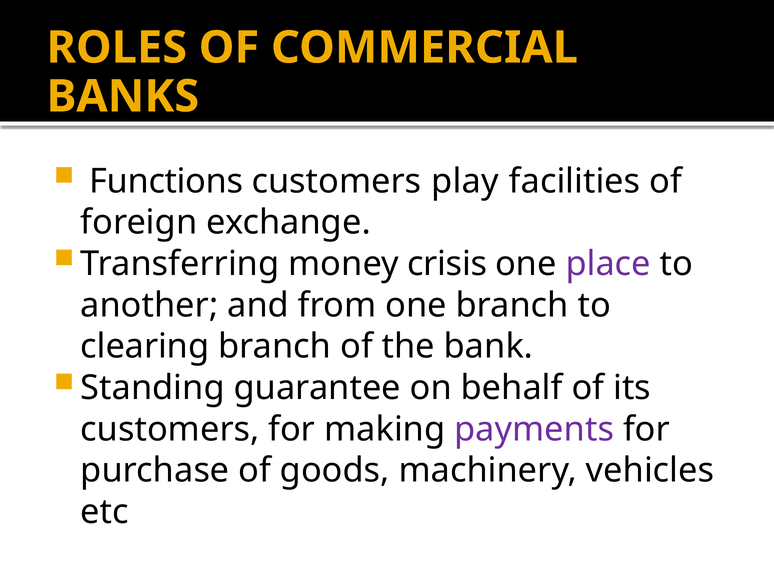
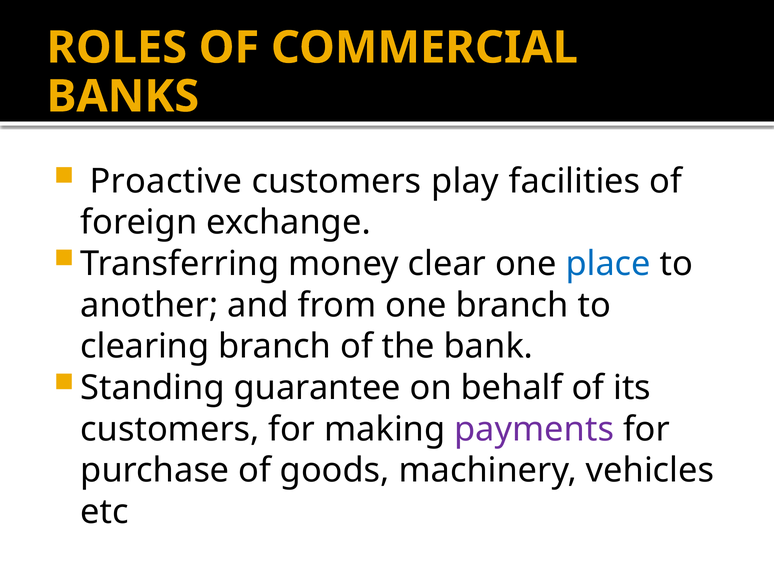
Functions: Functions -> Proactive
crisis: crisis -> clear
place colour: purple -> blue
